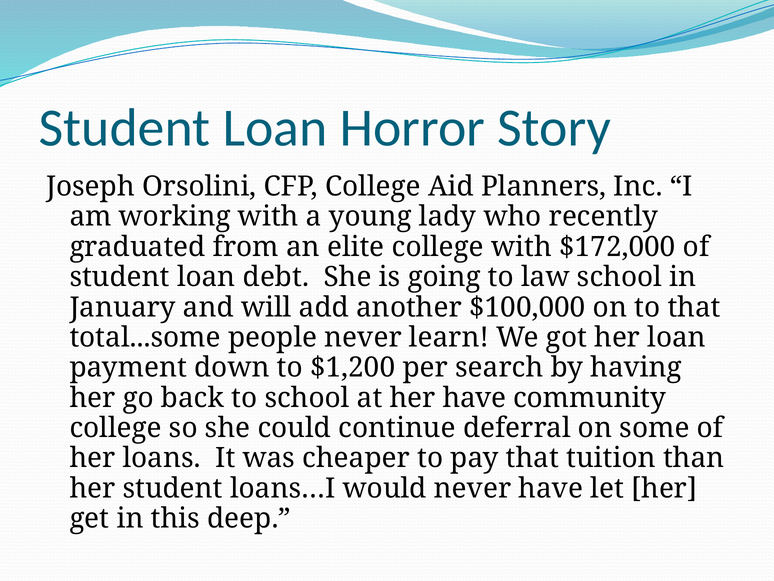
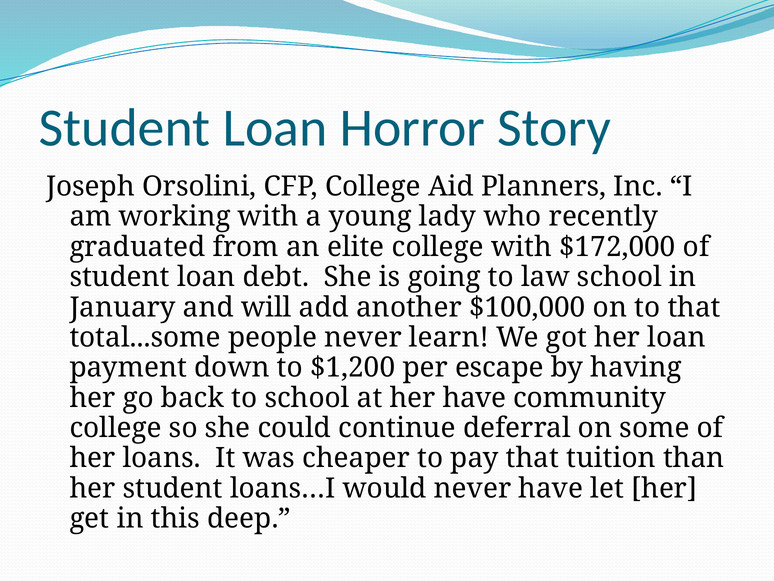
search: search -> escape
